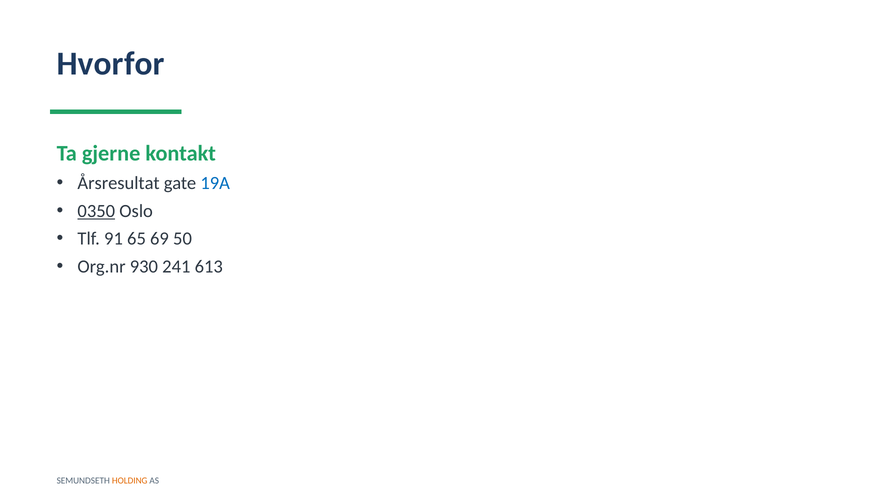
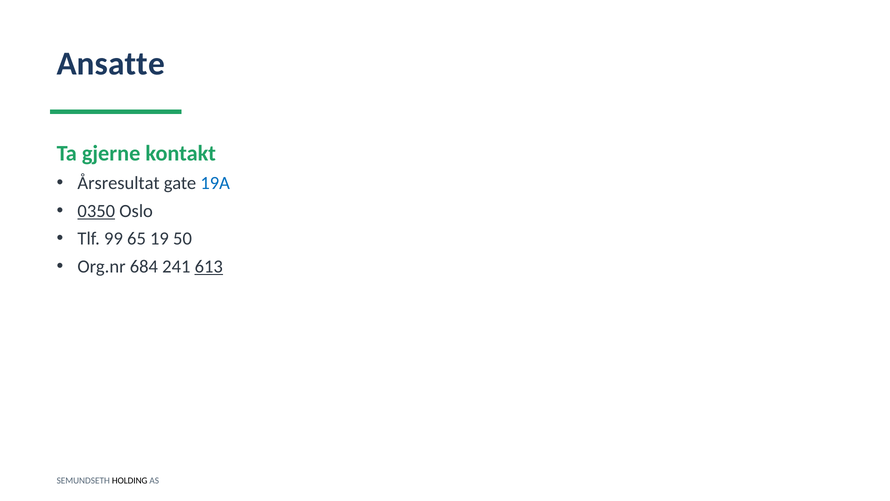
Hvorfor: Hvorfor -> Ansatte
91: 91 -> 99
69: 69 -> 19
930: 930 -> 684
613 underline: none -> present
HOLDING colour: orange -> black
